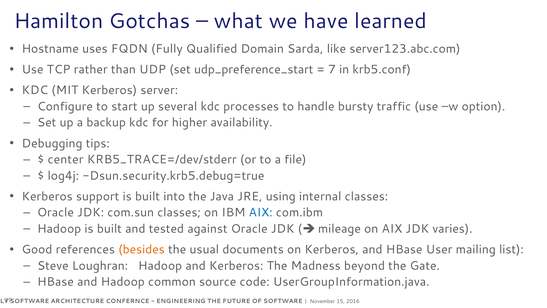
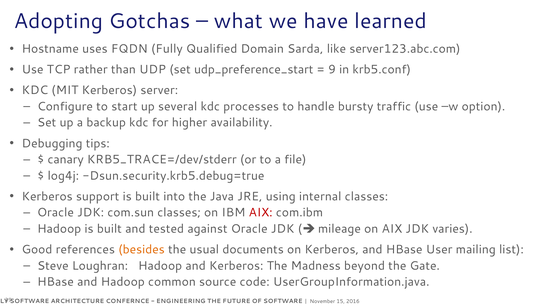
Hamilton: Hamilton -> Adopting
7: 7 -> 9
center: center -> canary
AIX at (261, 212) colour: blue -> red
